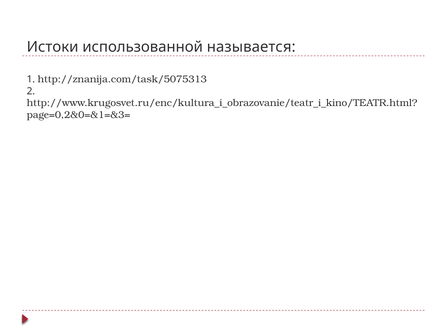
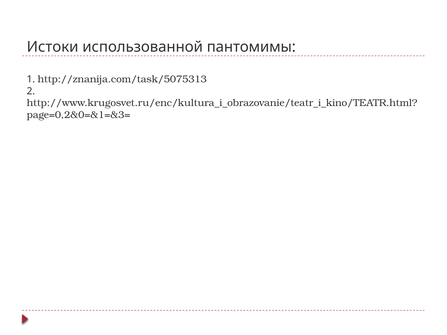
называется: называется -> пантомимы
